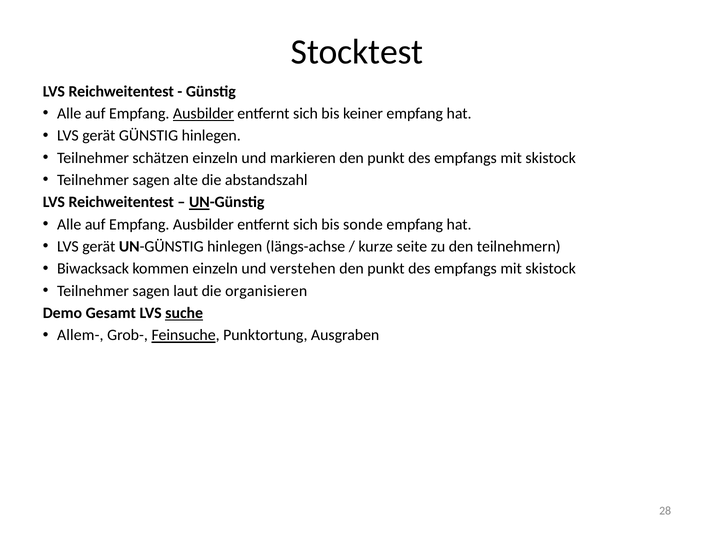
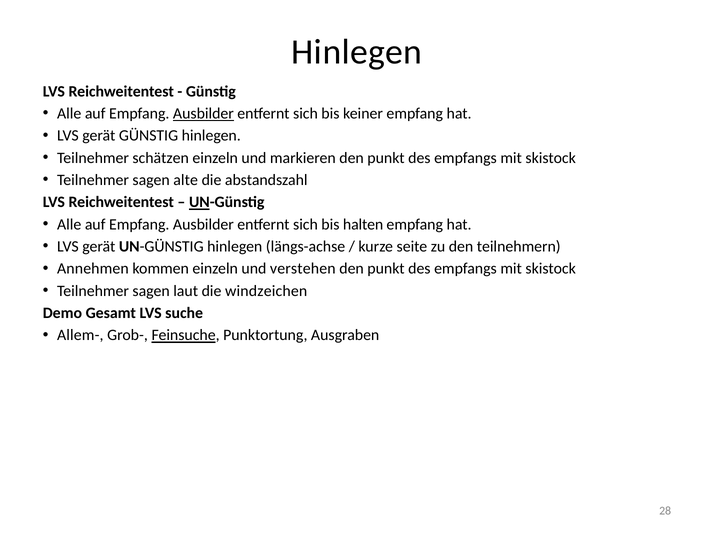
Stocktest at (357, 52): Stocktest -> Hinlegen
sonde: sonde -> halten
Biwacksack: Biwacksack -> Annehmen
organisieren: organisieren -> windzeichen
suche underline: present -> none
